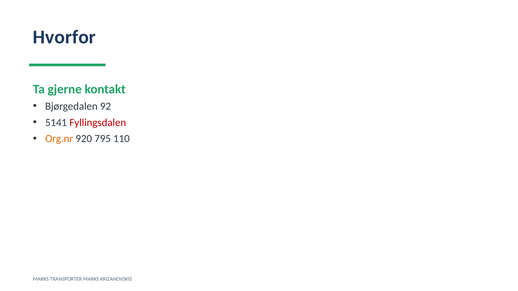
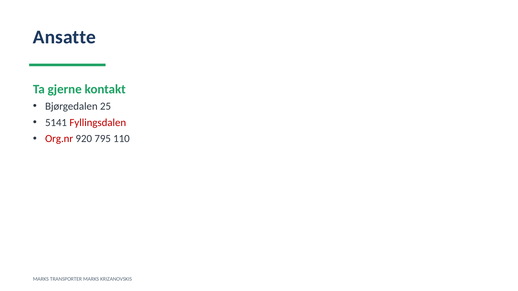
Hvorfor: Hvorfor -> Ansatte
92: 92 -> 25
Org.nr colour: orange -> red
